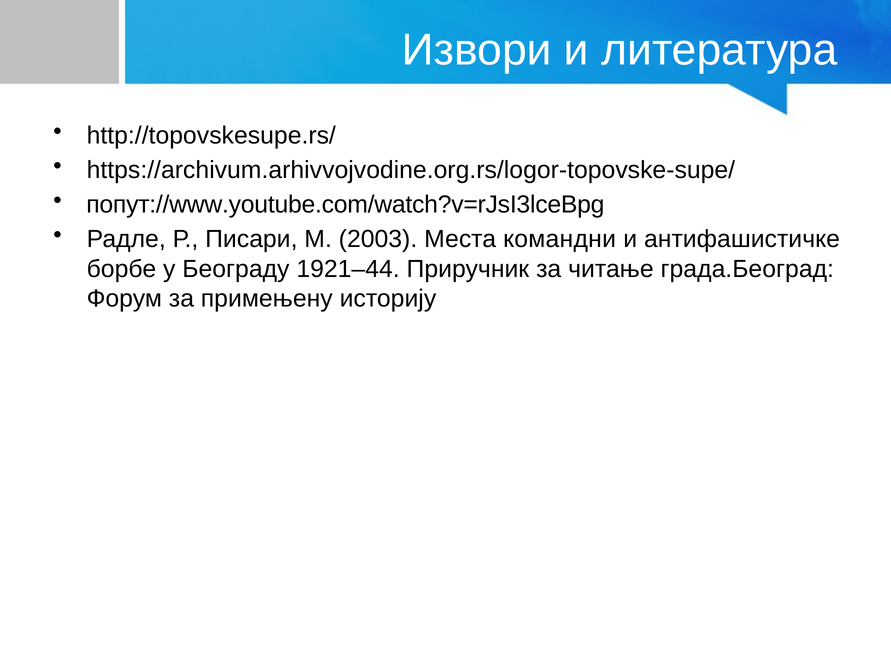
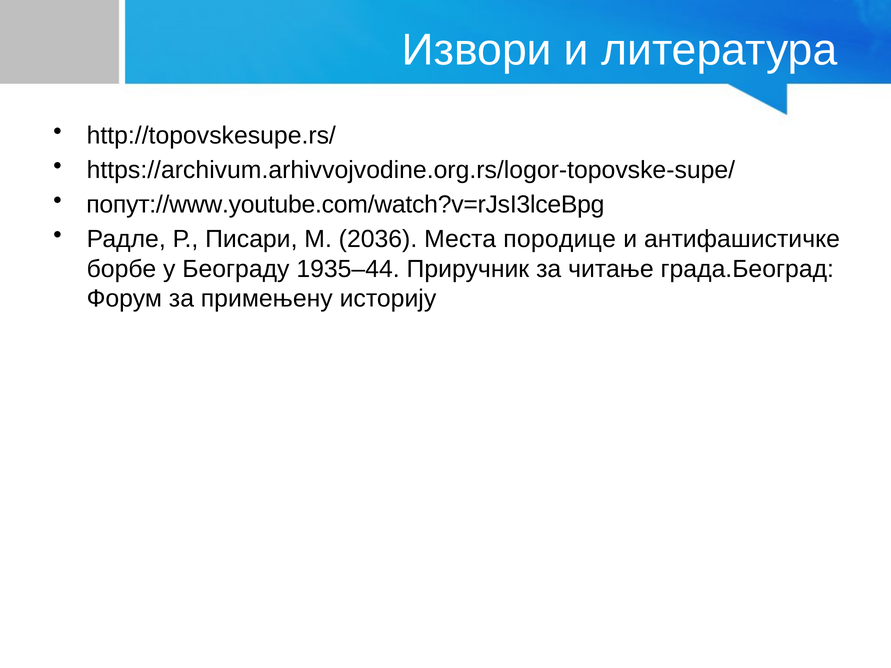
2003: 2003 -> 2036
командни: командни -> породице
1921–44: 1921–44 -> 1935–44
